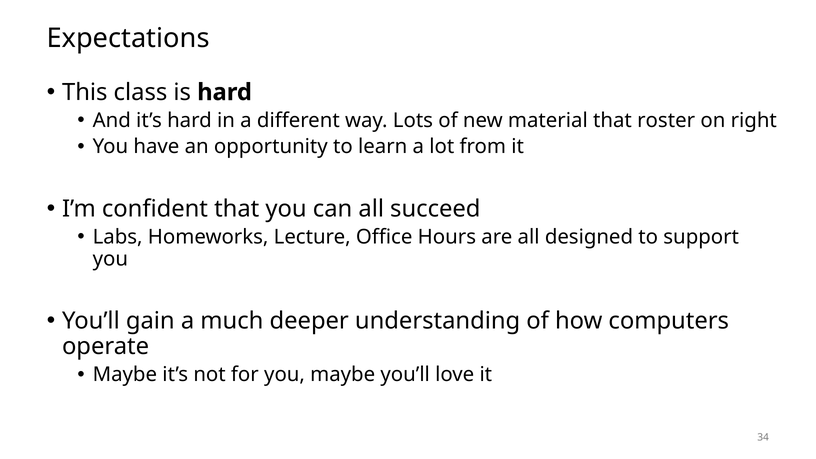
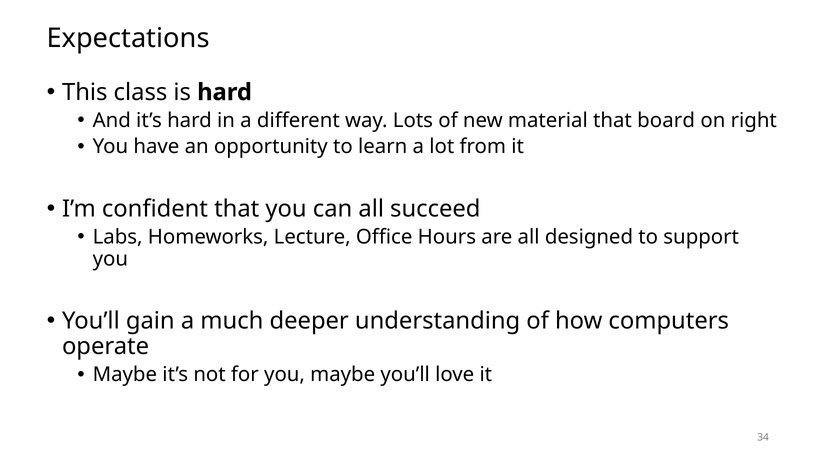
roster: roster -> board
